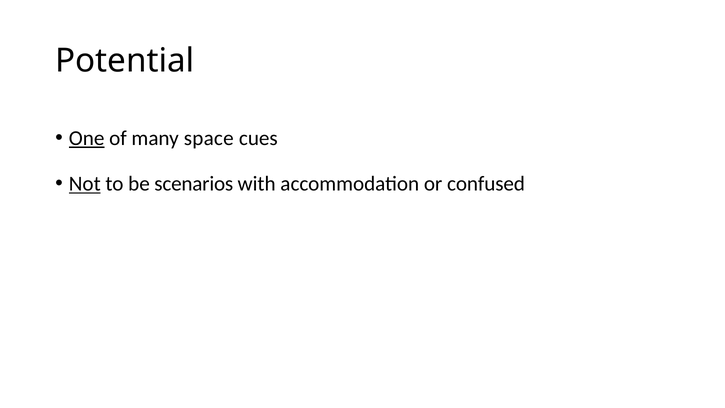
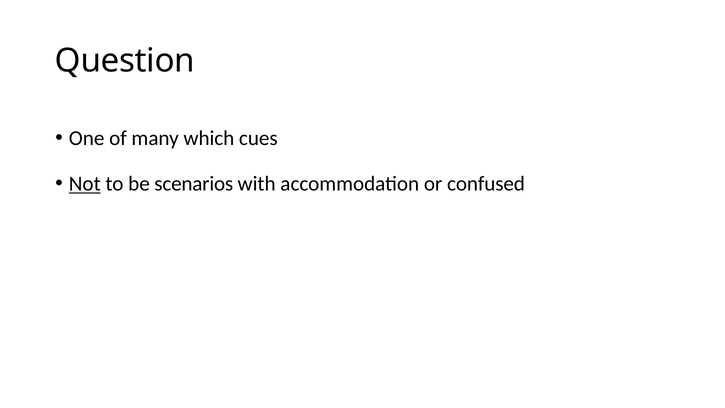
Potential: Potential -> Question
One underline: present -> none
space: space -> which
